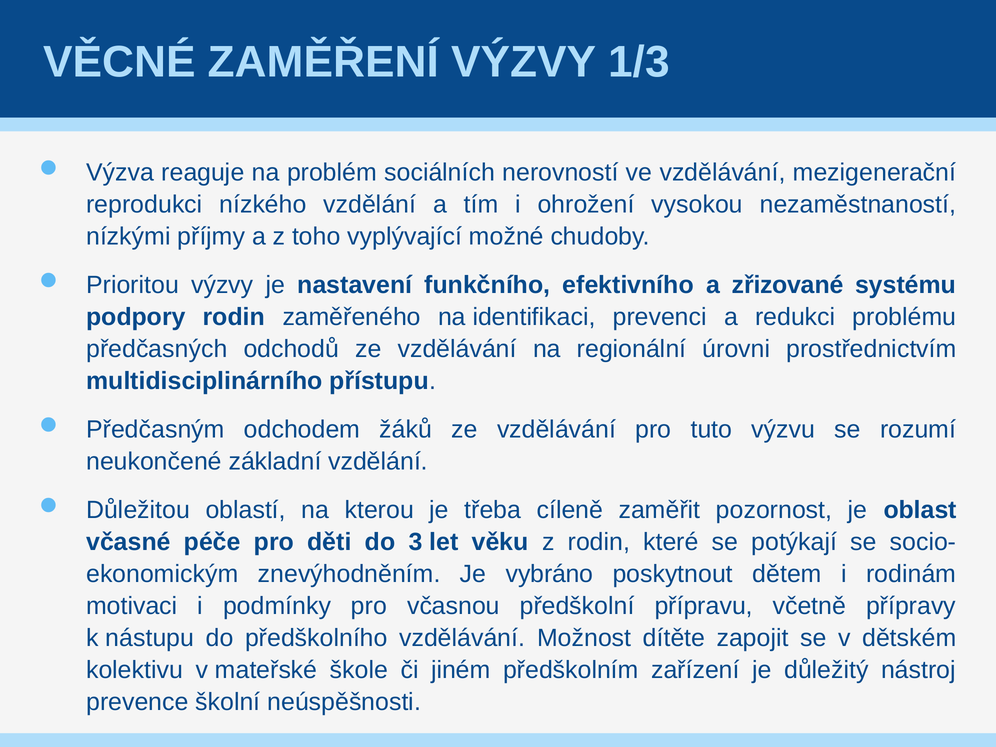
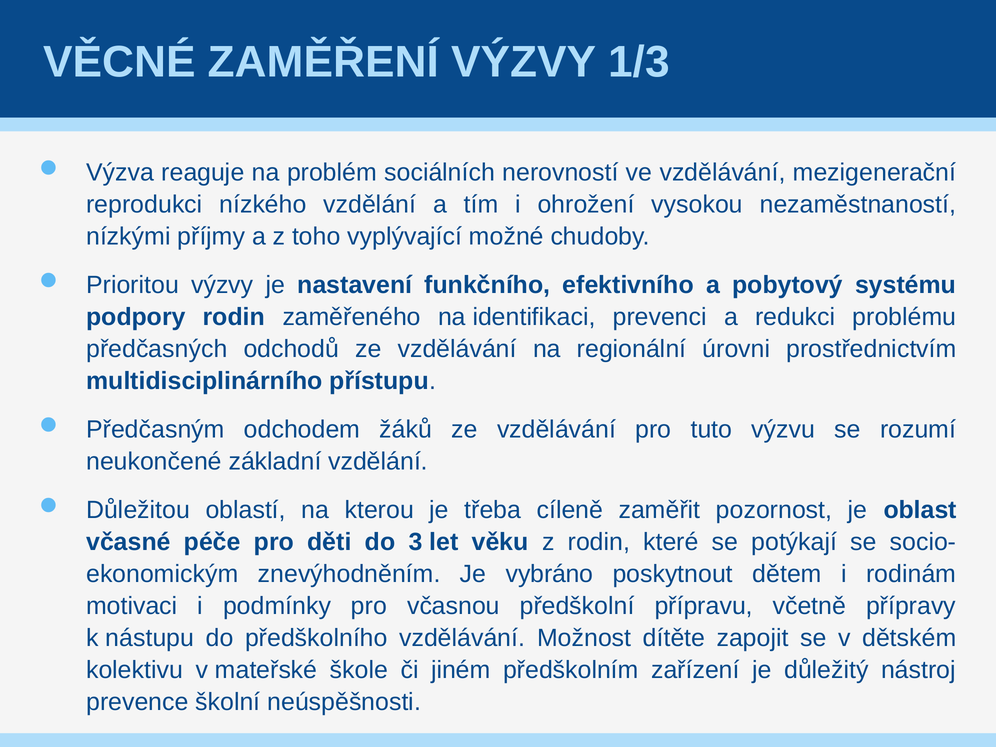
zřizované: zřizované -> pobytový
